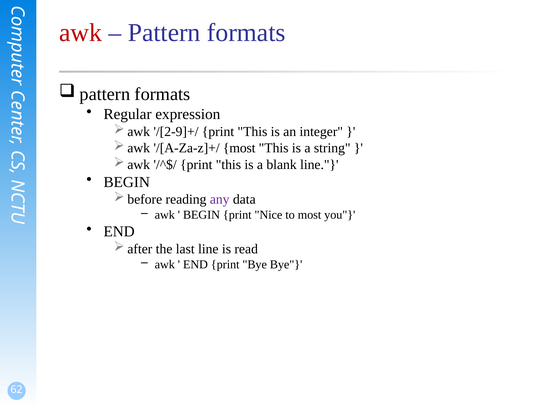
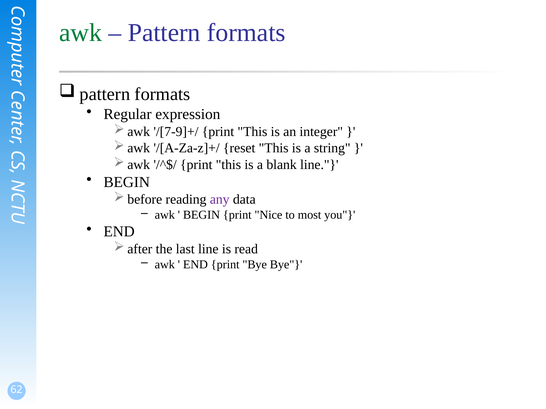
awk at (81, 33) colour: red -> green
/[2-9]+/: /[2-9]+/ -> /[7-9]+/
/[A-Za-z]+/ most: most -> reset
